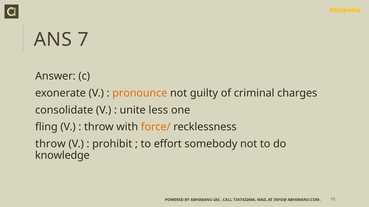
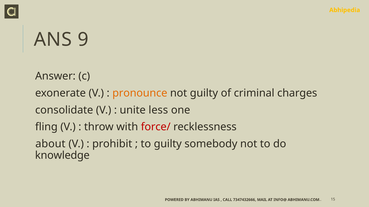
7: 7 -> 9
force/ colour: orange -> red
throw at (50, 144): throw -> about
to effort: effort -> guilty
